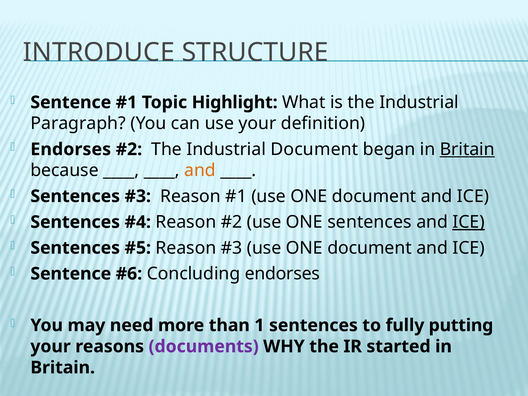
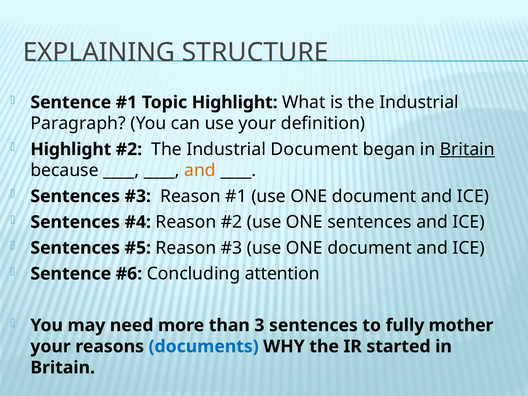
INTRODUCE: INTRODUCE -> EXPLAINING
Endorses at (71, 149): Endorses -> Highlight
ICE at (469, 222) underline: present -> none
Concluding endorses: endorses -> attention
1: 1 -> 3
putting: putting -> mother
documents colour: purple -> blue
